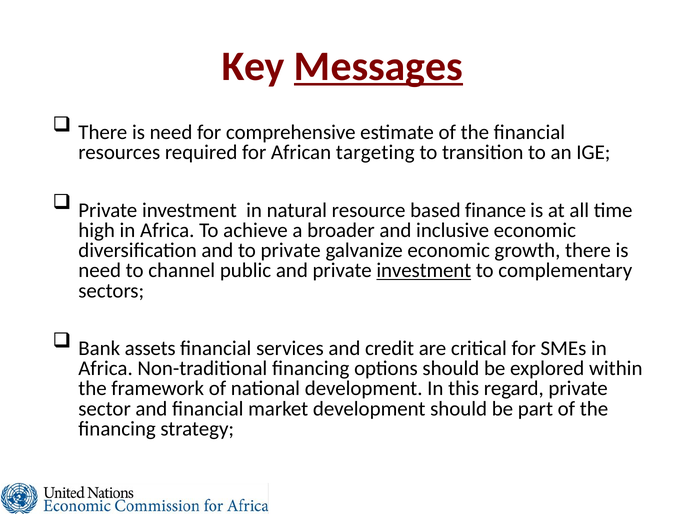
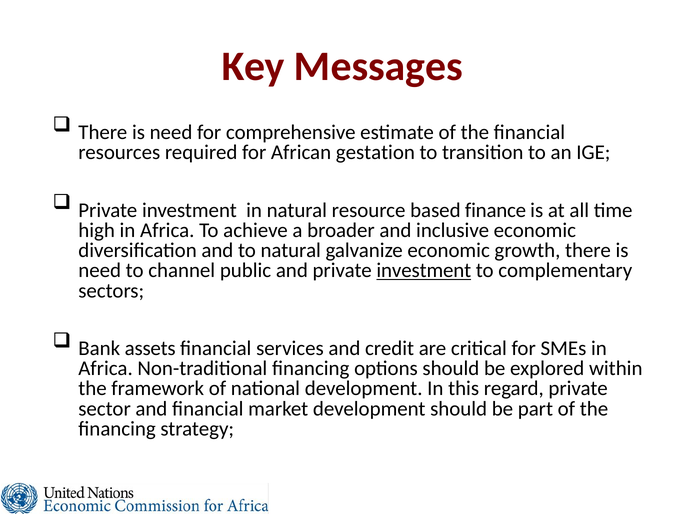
Messages underline: present -> none
targeting: targeting -> gestation
to private: private -> natural
